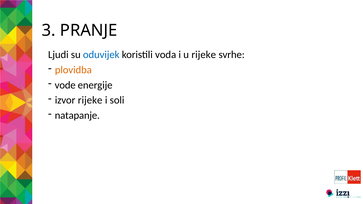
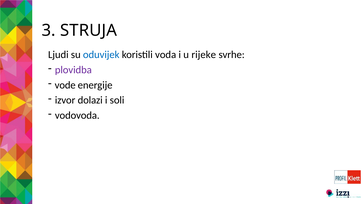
PRANJE: PRANJE -> STRUJA
plovidba colour: orange -> purple
izvor rijeke: rijeke -> dolazi
natapanje: natapanje -> vodovoda
